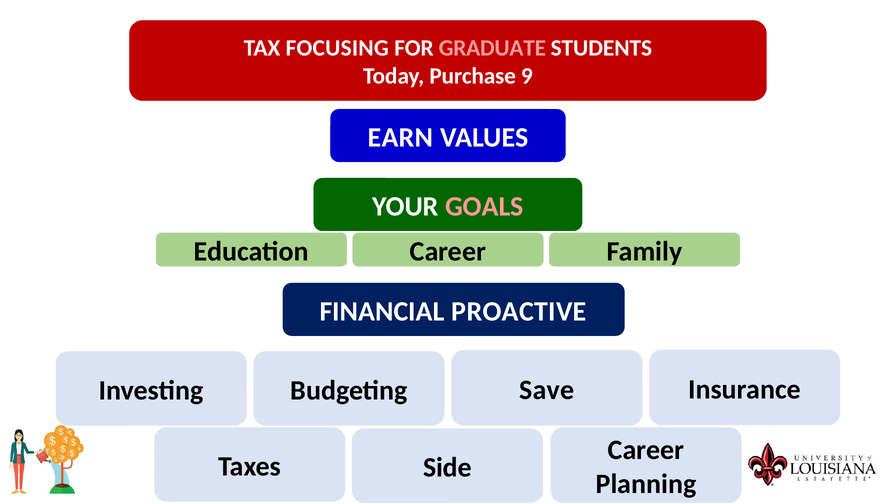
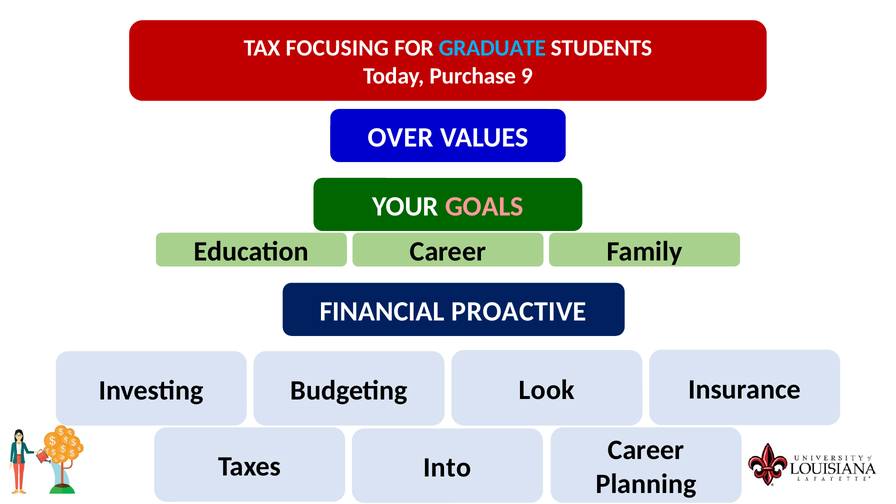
GRADUATE colour: pink -> light blue
EARN: EARN -> OVER
Save: Save -> Look
Side: Side -> Into
